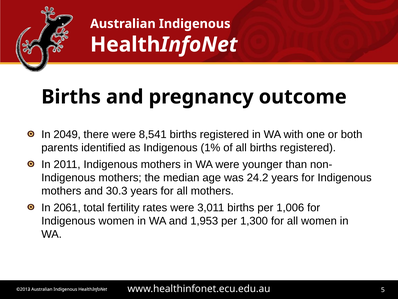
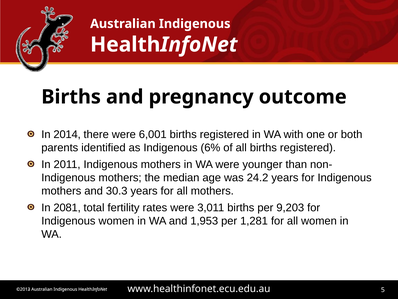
2049: 2049 -> 2014
8,541: 8,541 -> 6,001
1%: 1% -> 6%
2061: 2061 -> 2081
1,006: 1,006 -> 9,203
1,300: 1,300 -> 1,281
